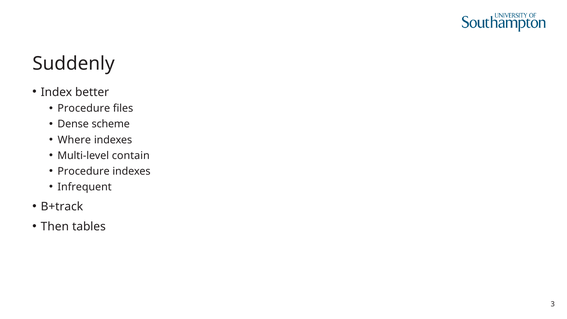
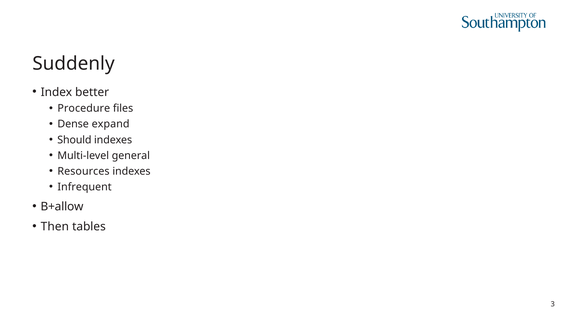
scheme: scheme -> expand
Where: Where -> Should
contain: contain -> general
Procedure at (84, 171): Procedure -> Resources
B+track: B+track -> B+allow
